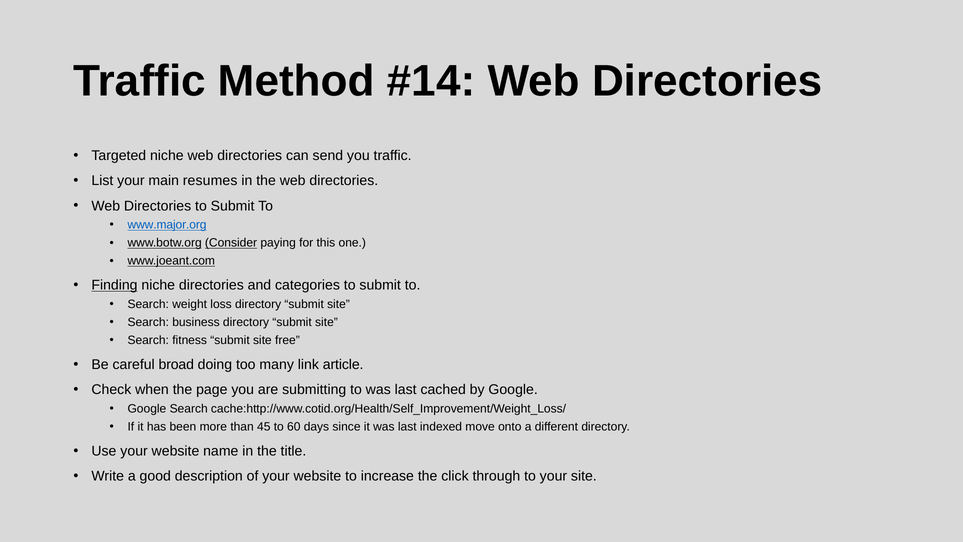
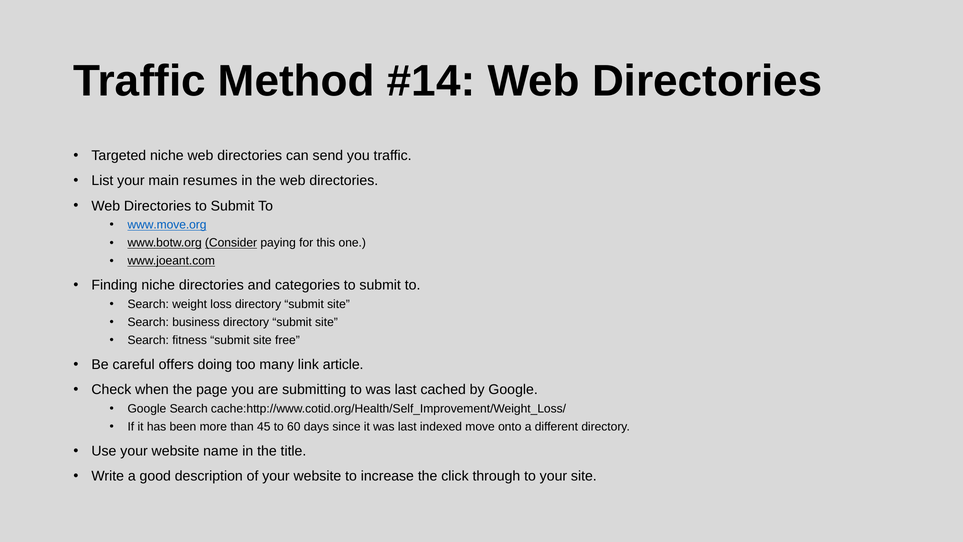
www.major.org: www.major.org -> www.move.org
Finding underline: present -> none
broad: broad -> offers
